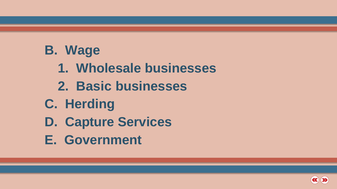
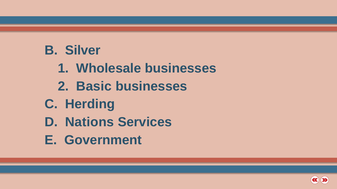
Wage: Wage -> Silver
Capture: Capture -> Nations
